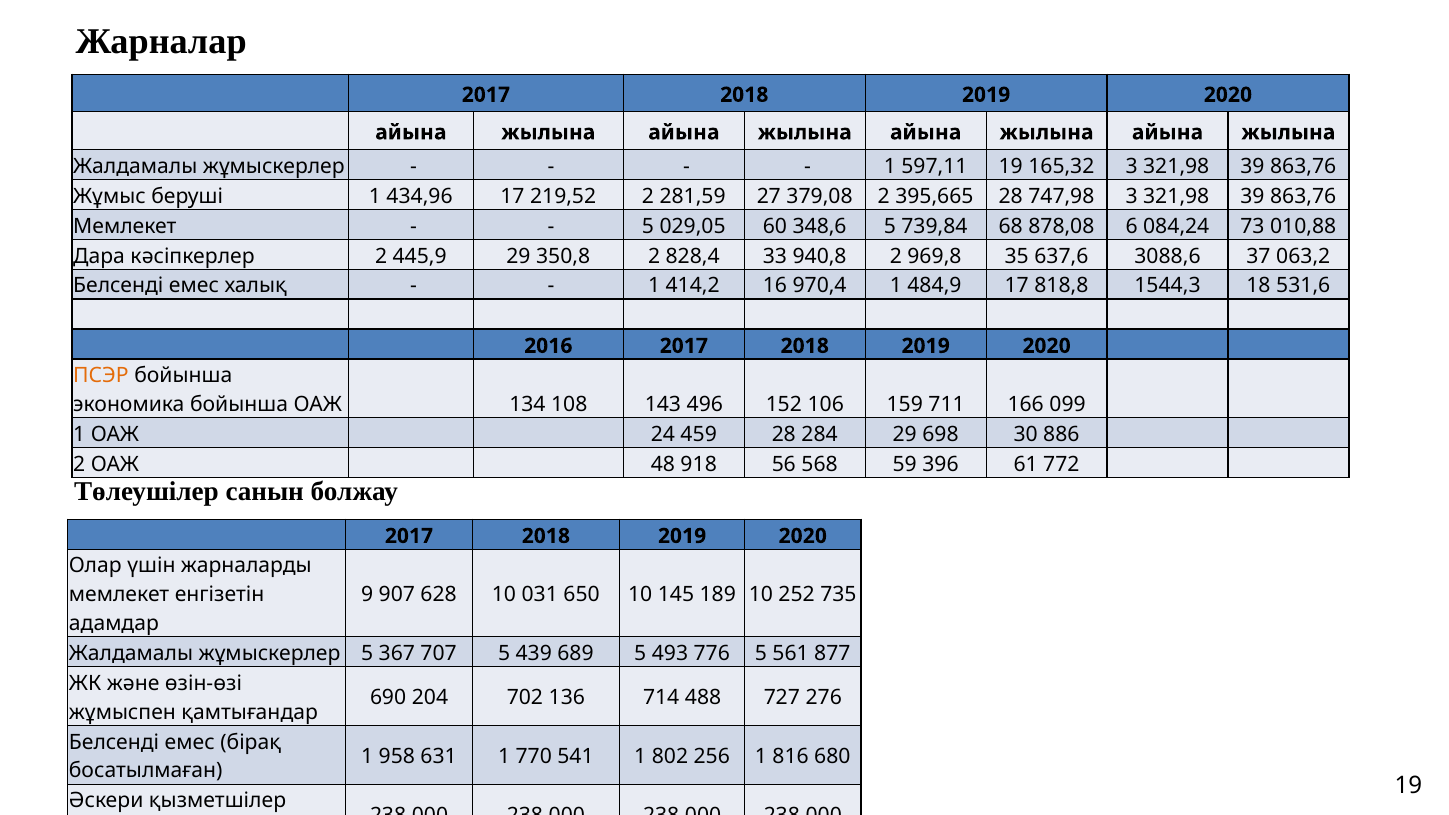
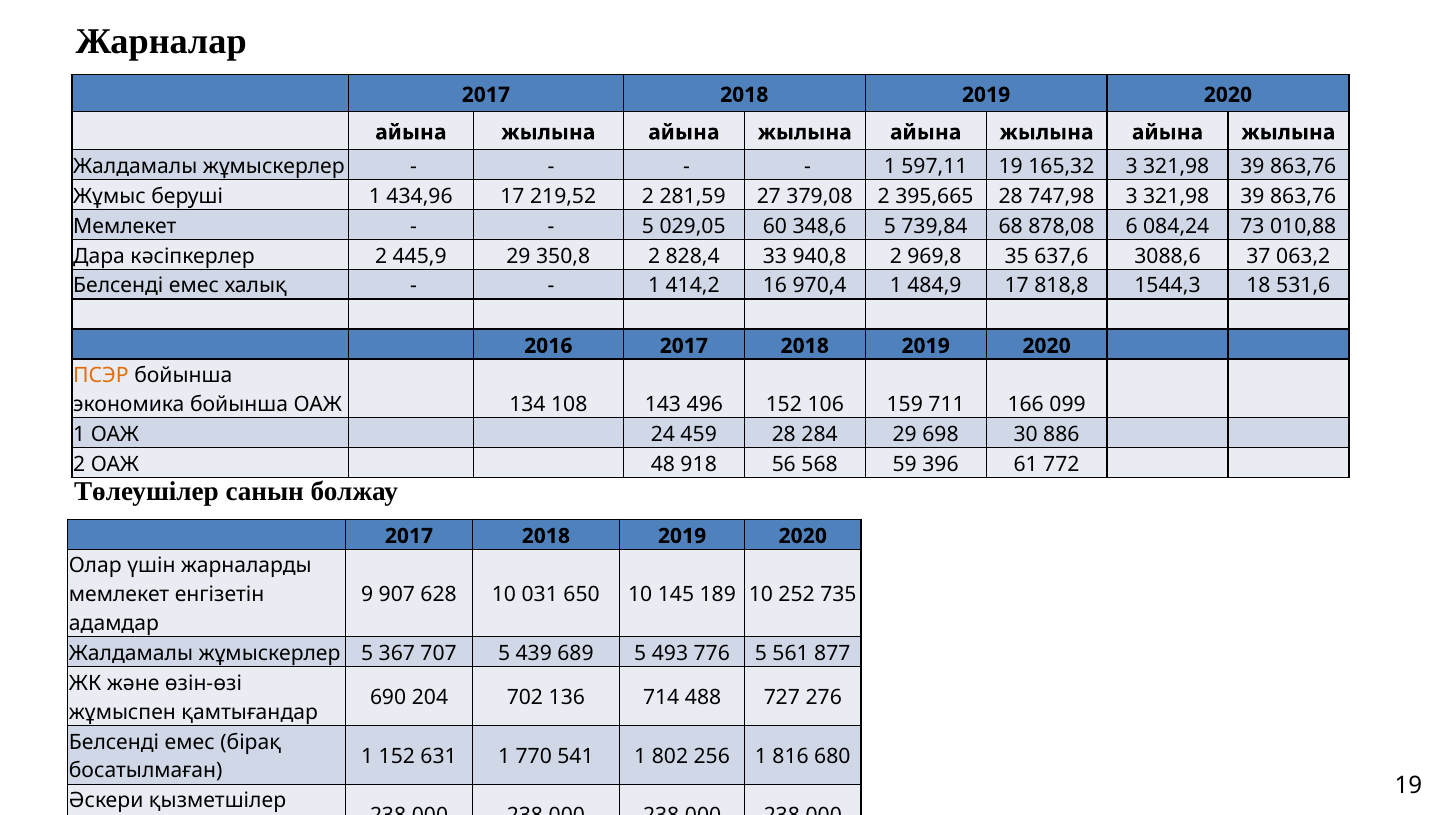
1 958: 958 -> 152
